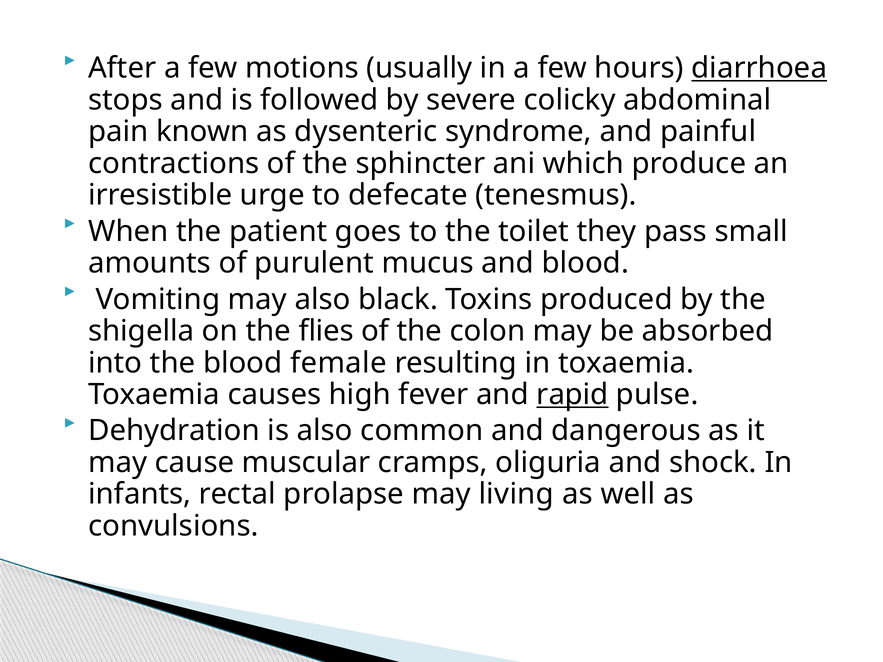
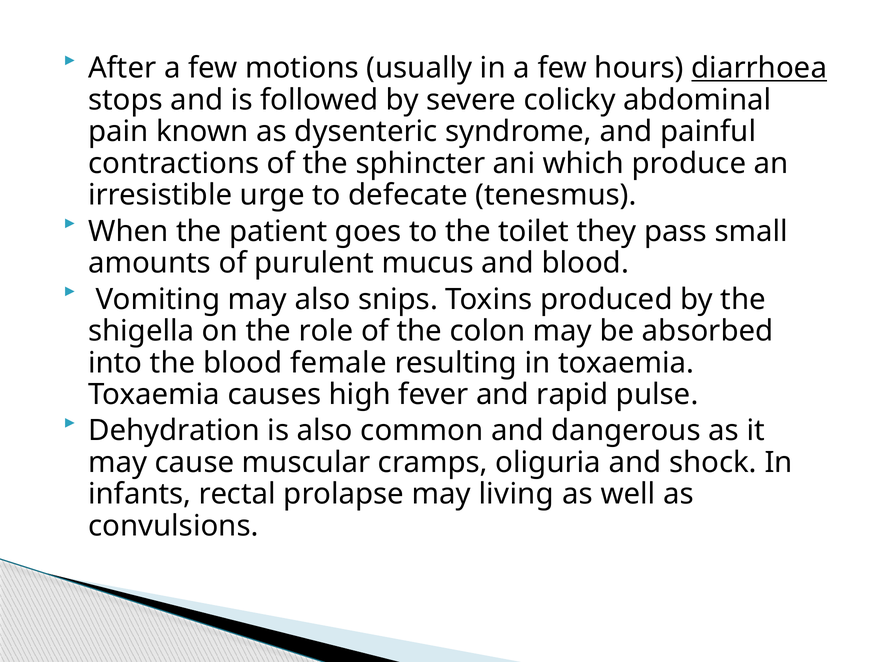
black: black -> snips
flies: flies -> role
rapid underline: present -> none
